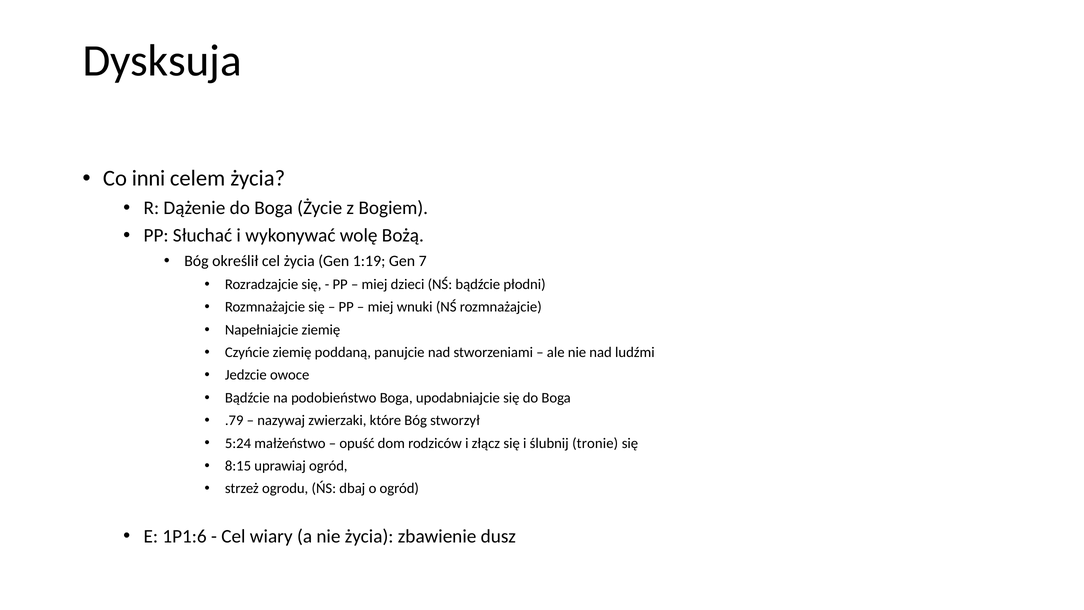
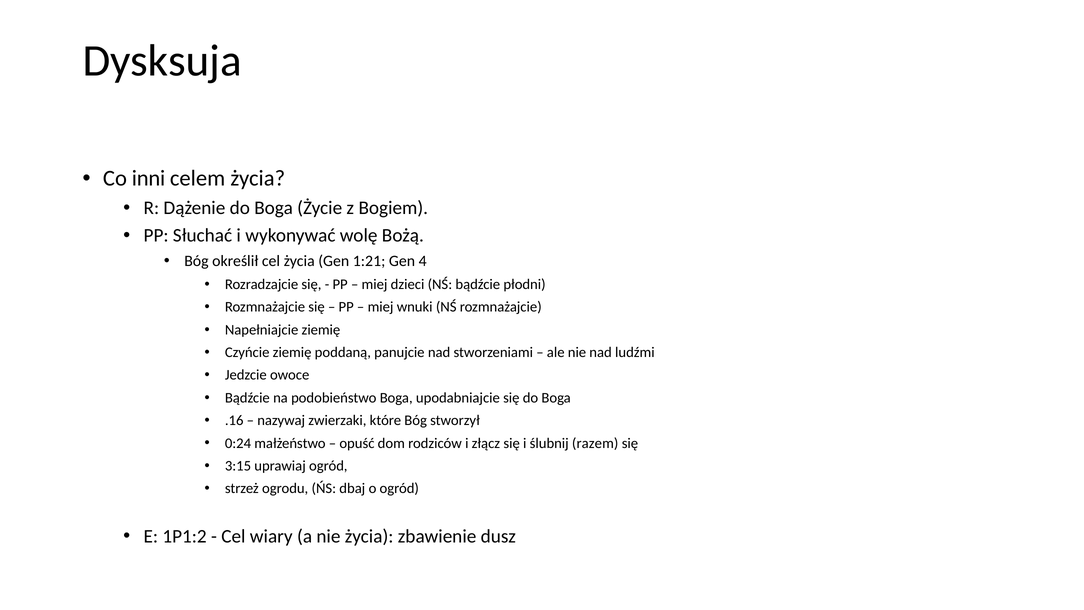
1:19: 1:19 -> 1:21
7: 7 -> 4
.79: .79 -> .16
5:24: 5:24 -> 0:24
tronie: tronie -> razem
8:15: 8:15 -> 3:15
1P1:6: 1P1:6 -> 1P1:2
